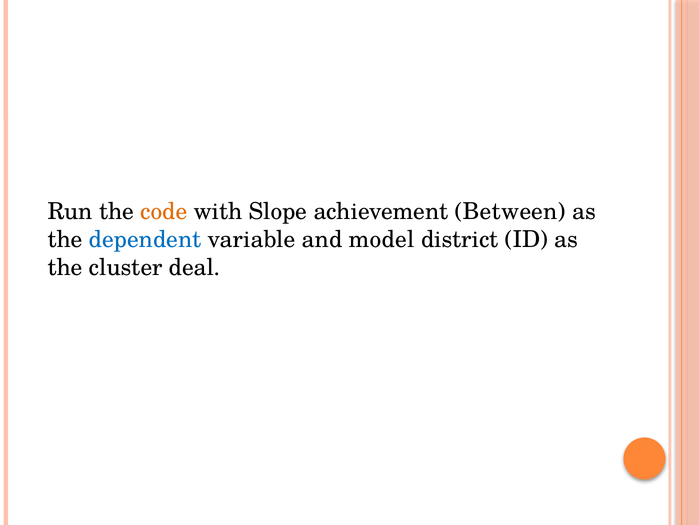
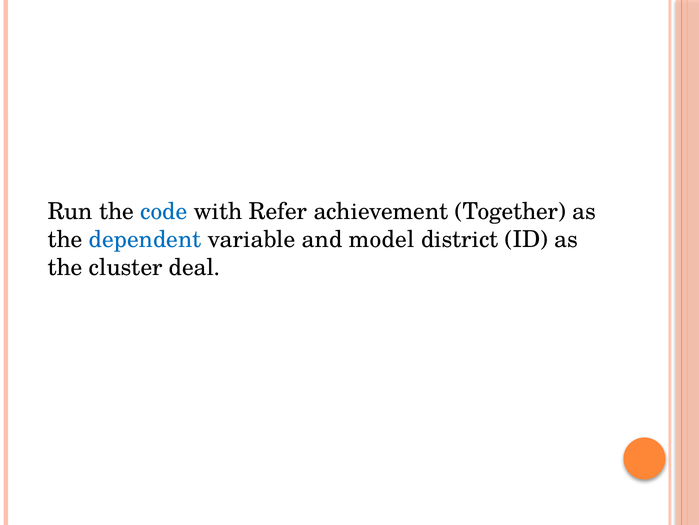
code colour: orange -> blue
Slope: Slope -> Refer
Between: Between -> Together
